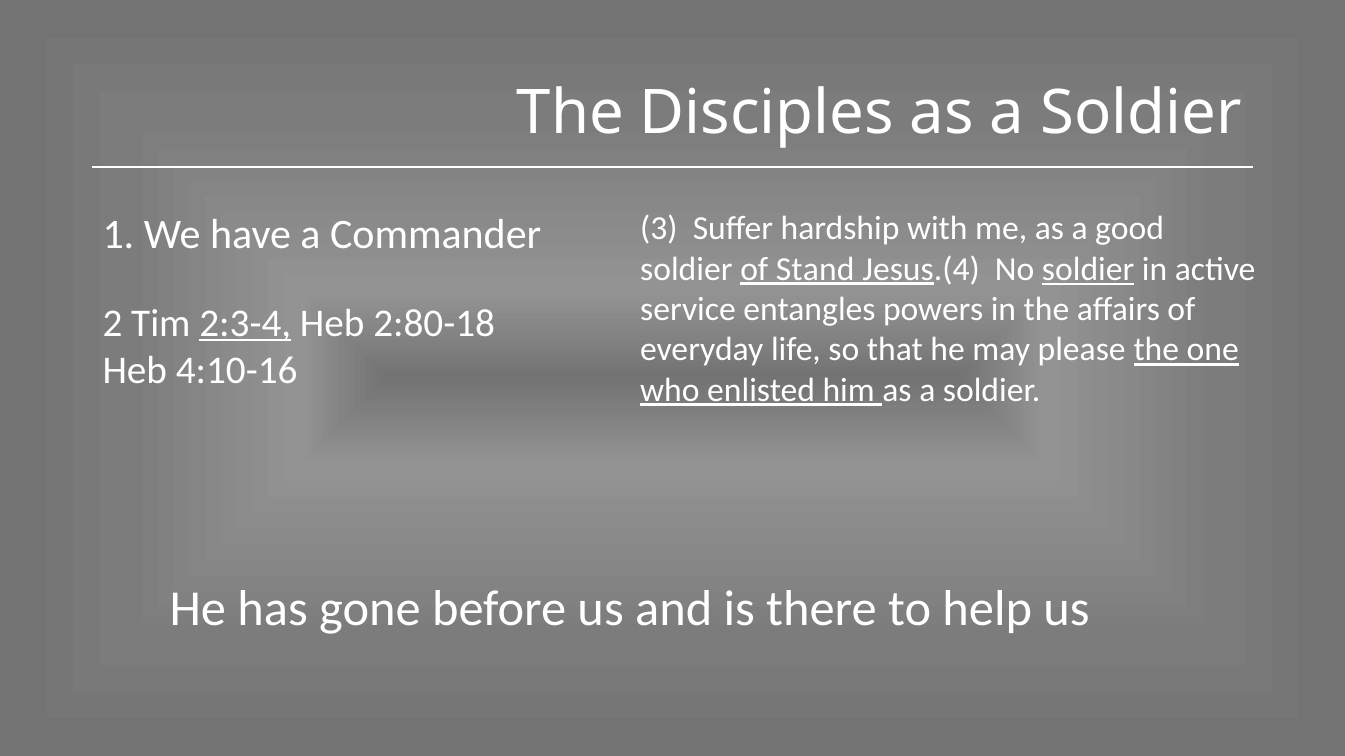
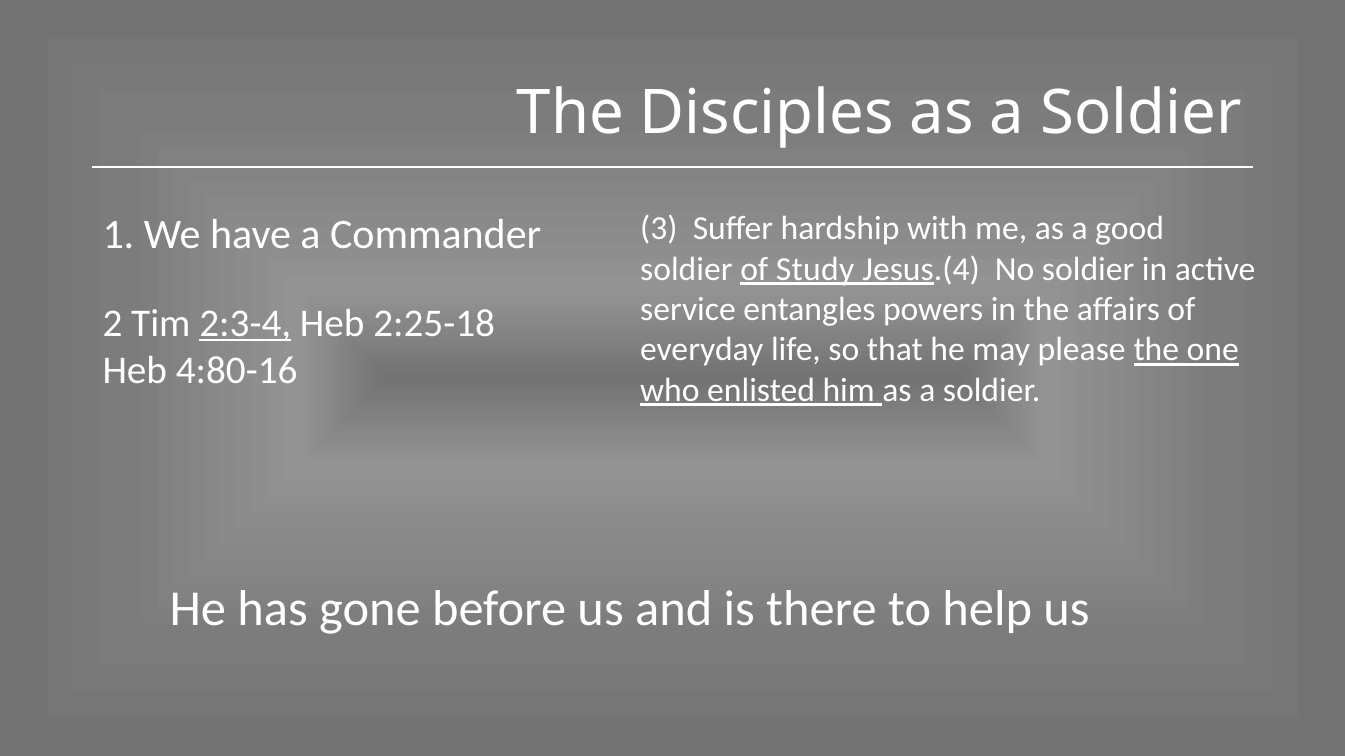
Stand: Stand -> Study
soldier at (1088, 269) underline: present -> none
2:80-18: 2:80-18 -> 2:25-18
4:10-16: 4:10-16 -> 4:80-16
